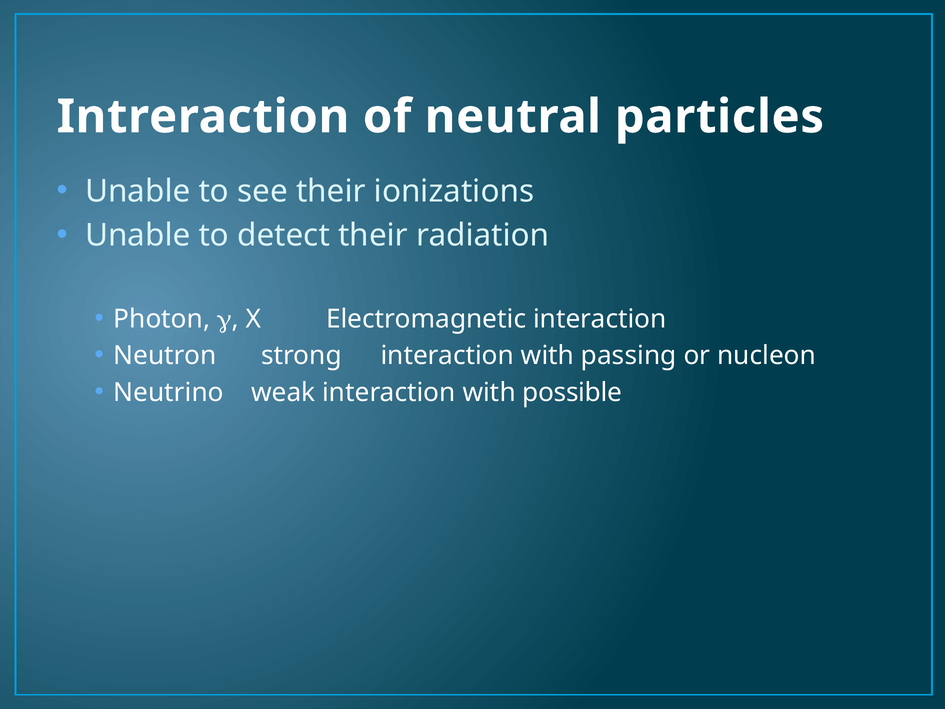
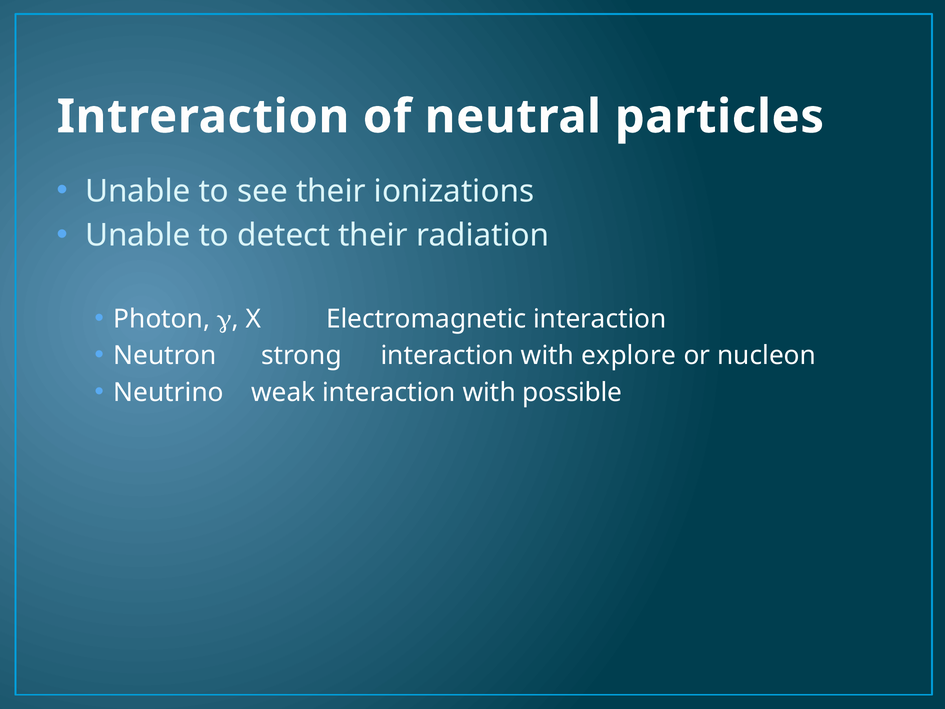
passing: passing -> explore
